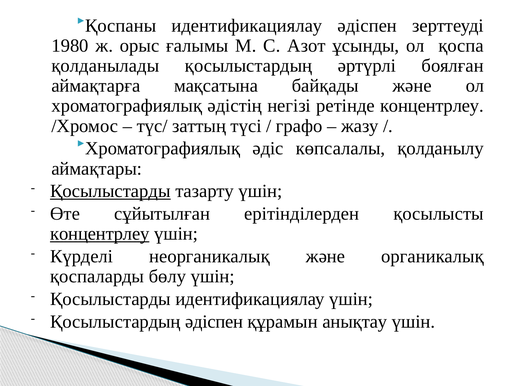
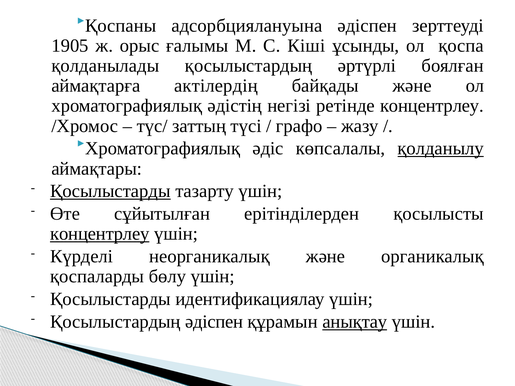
идентификациялау at (247, 26): идентификациялау -> адсорбциялануына
1980: 1980 -> 1905
Азот: Азот -> Кіші
мақсатына: мақсатына -> актілердің
қолданылу underline: none -> present
анықтау underline: none -> present
